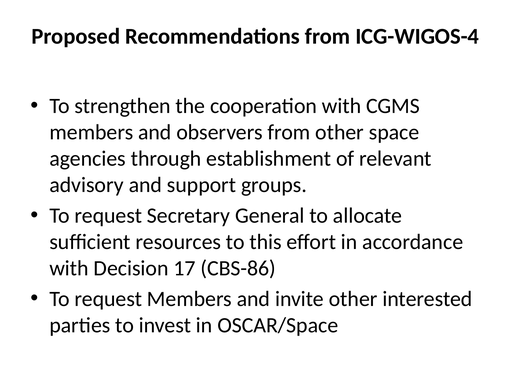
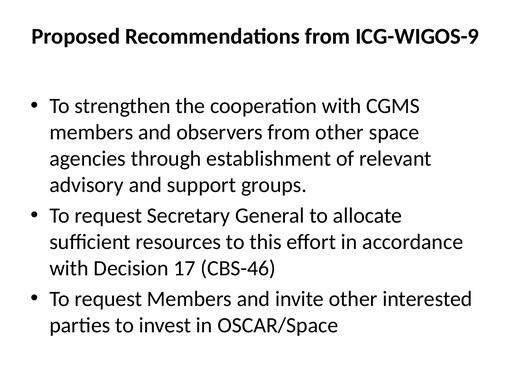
ICG-WIGOS-4: ICG-WIGOS-4 -> ICG-WIGOS-9
CBS-86: CBS-86 -> CBS-46
